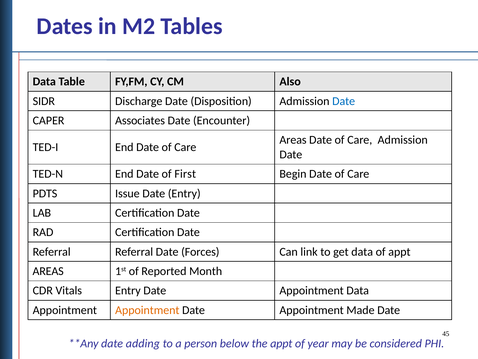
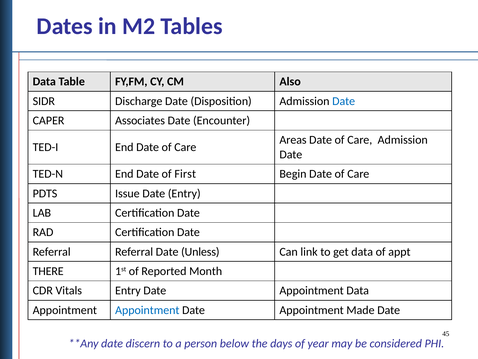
Forces: Forces -> Unless
AREAS at (48, 271): AREAS -> THERE
Appointment at (147, 310) colour: orange -> blue
adding: adding -> discern
the appt: appt -> days
